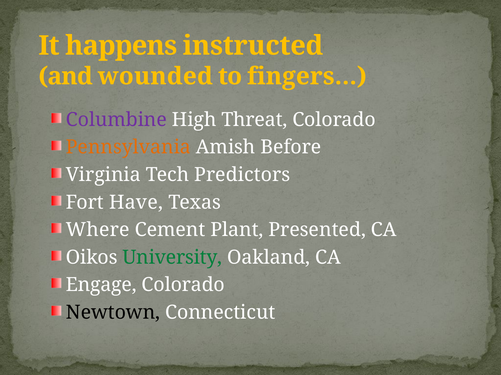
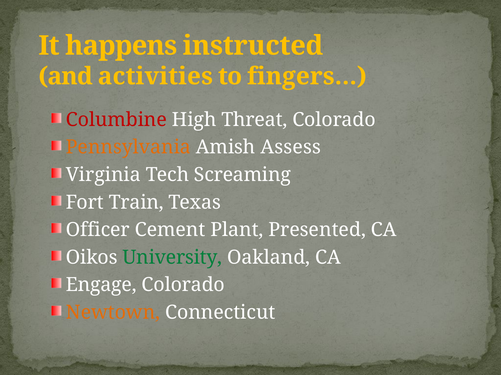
wounded: wounded -> activities
Columbine colour: purple -> red
Before: Before -> Assess
Predictors: Predictors -> Screaming
Have: Have -> Train
Where: Where -> Officer
Newtown colour: black -> orange
